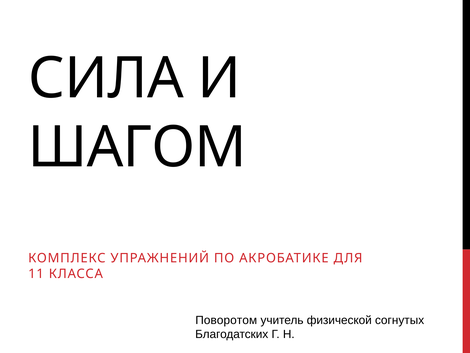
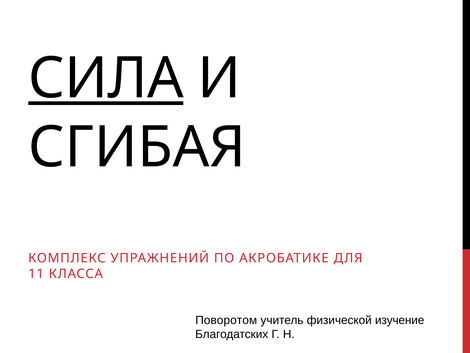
СИЛА underline: none -> present
ШАГОМ: ШАГОМ -> СГИБАЯ
согнутых: согнутых -> изучение
